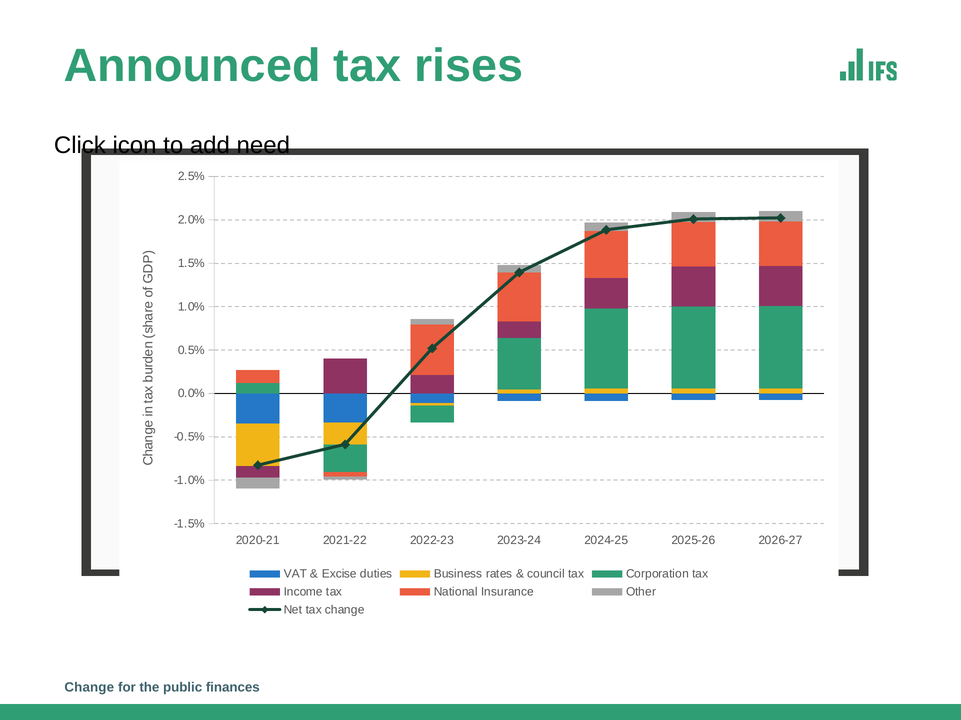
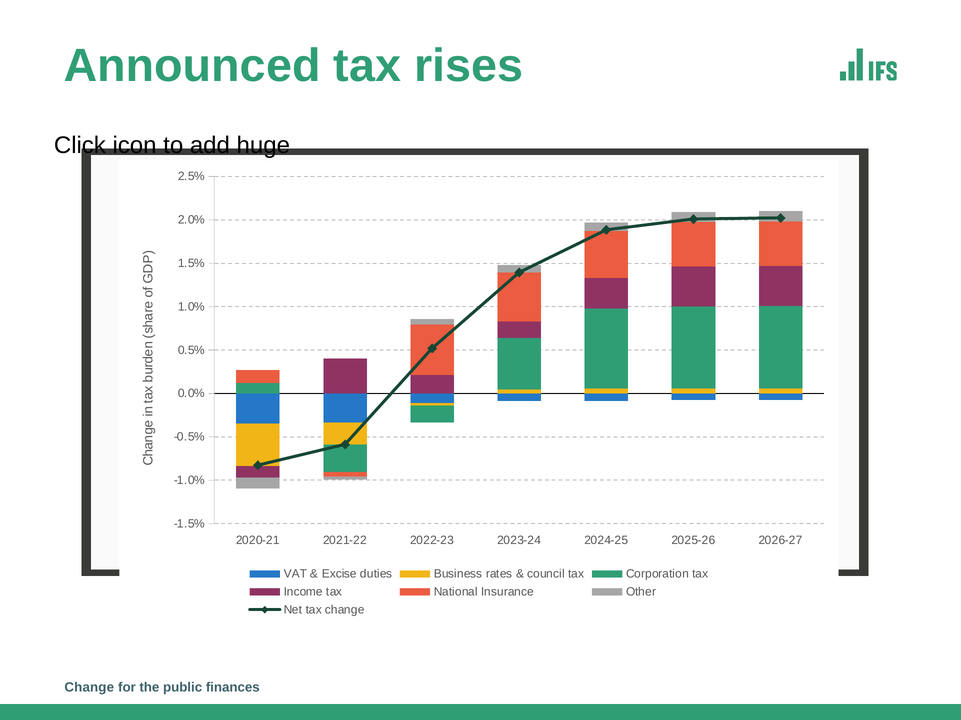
need: need -> huge
